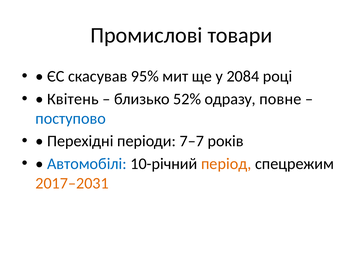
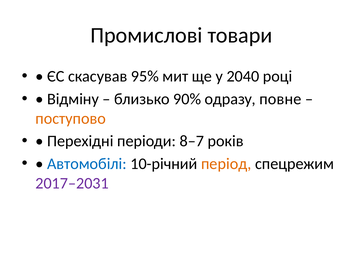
2084: 2084 -> 2040
Квітень: Квітень -> Відміну
52%: 52% -> 90%
поступово colour: blue -> orange
7–7: 7–7 -> 8–7
2017–2031 colour: orange -> purple
